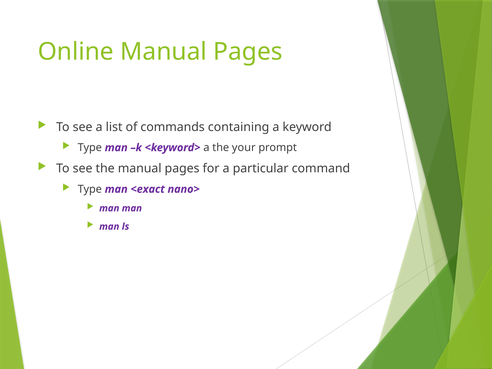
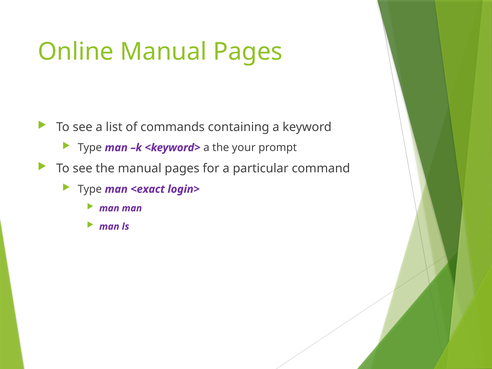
nano>: nano> -> login>
